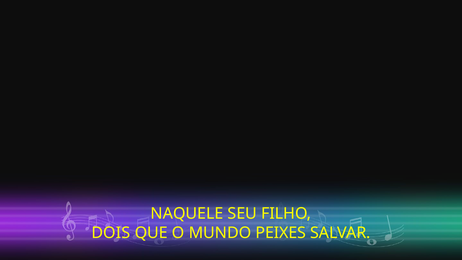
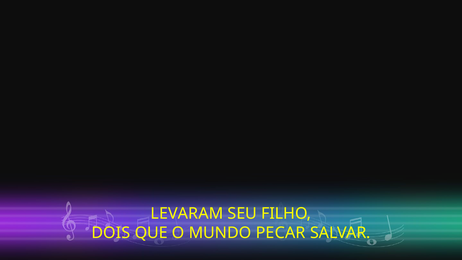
NAQUELE: NAQUELE -> LEVARAM
PEIXES: PEIXES -> PECAR
